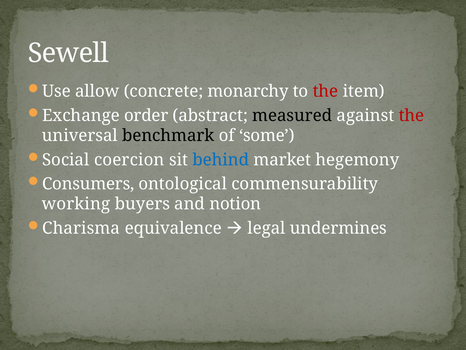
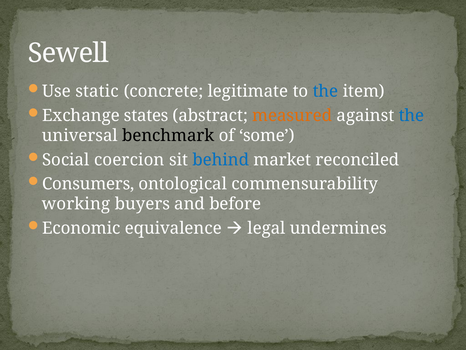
allow: allow -> static
monarchy: monarchy -> legitimate
the at (326, 91) colour: red -> blue
order: order -> states
measured colour: black -> orange
the at (412, 115) colour: red -> blue
hegemony: hegemony -> reconciled
notion: notion -> before
Charisma: Charisma -> Economic
